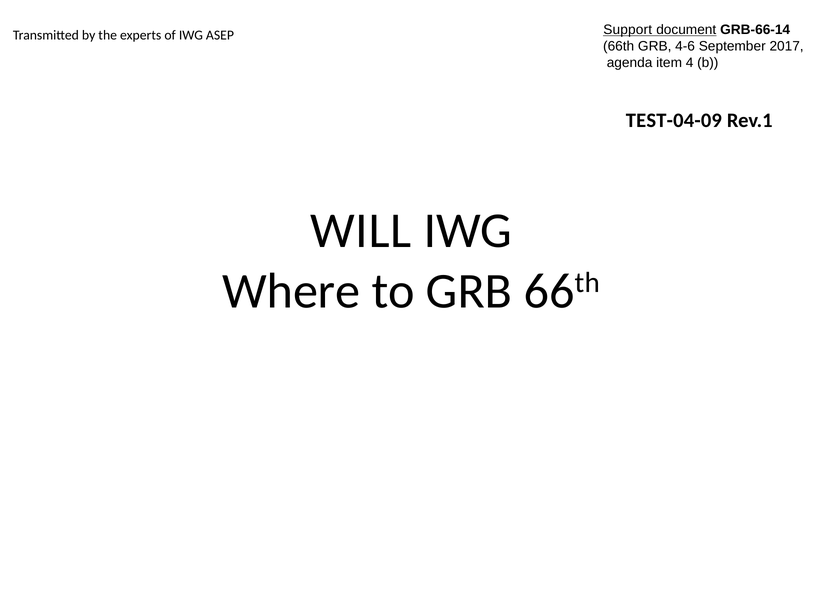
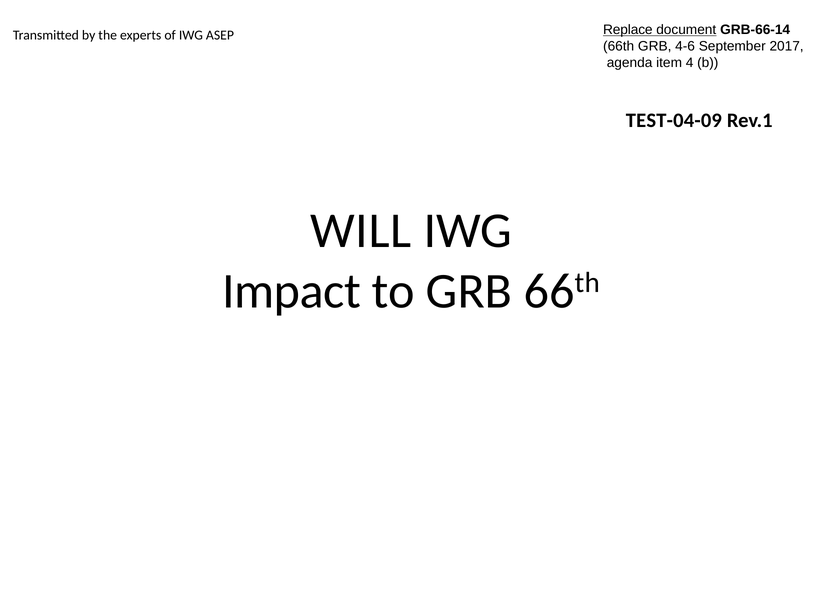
Support: Support -> Replace
Where: Where -> Impact
